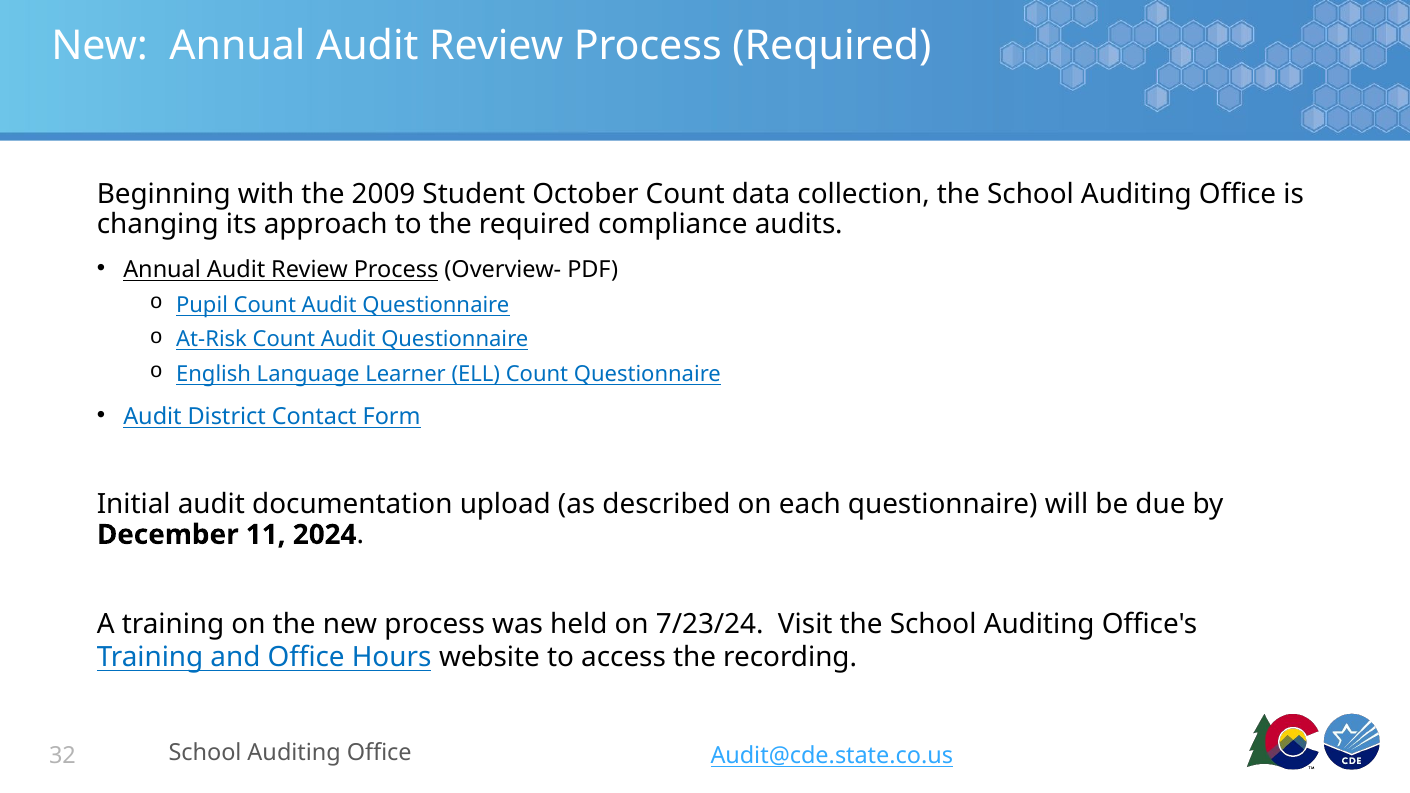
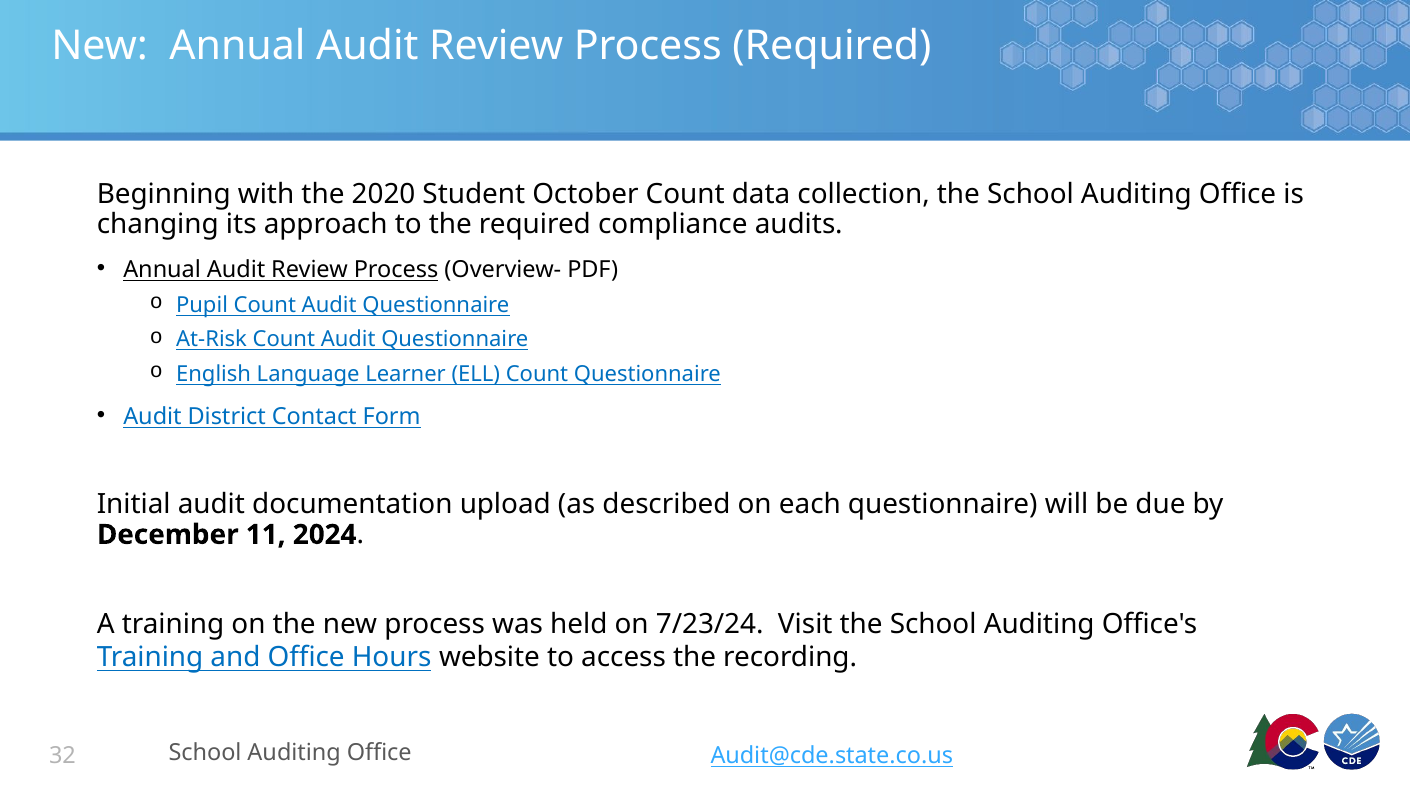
2009: 2009 -> 2020
